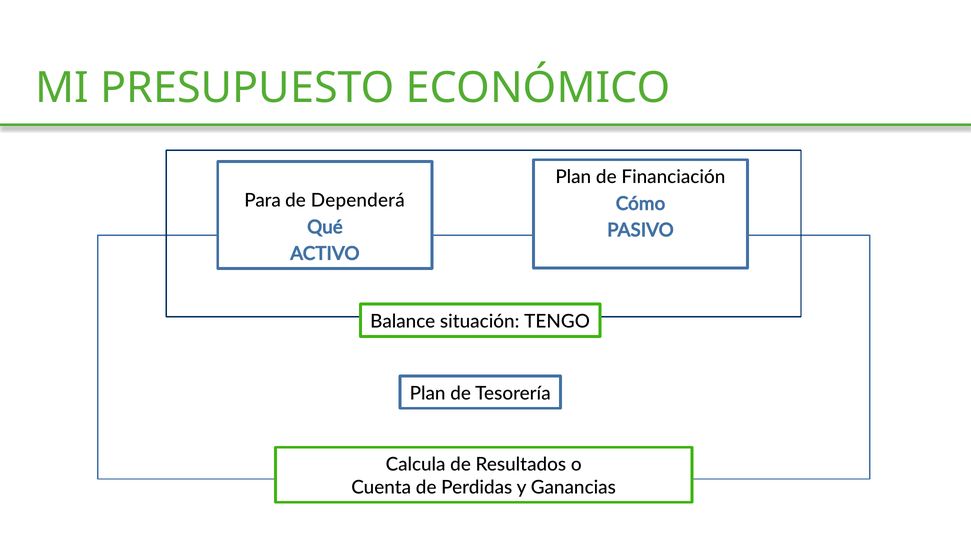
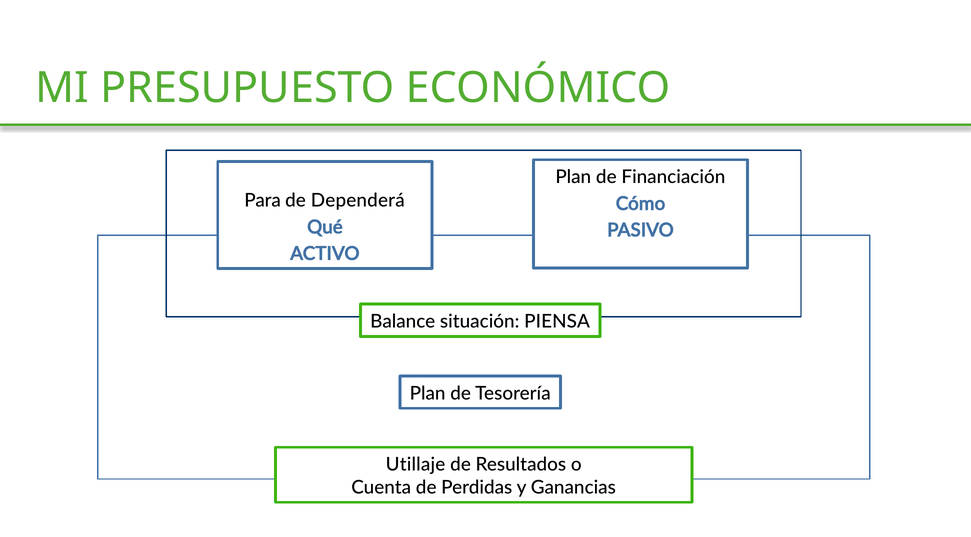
TENGO: TENGO -> PIENSA
Calcula: Calcula -> Utillaje
